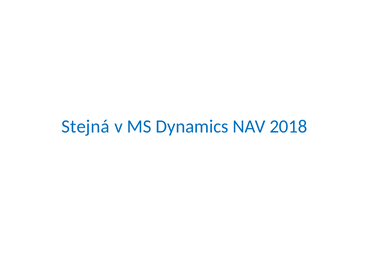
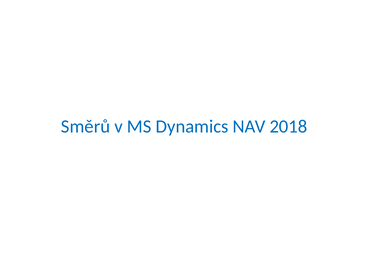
Stejná: Stejná -> Směrů
